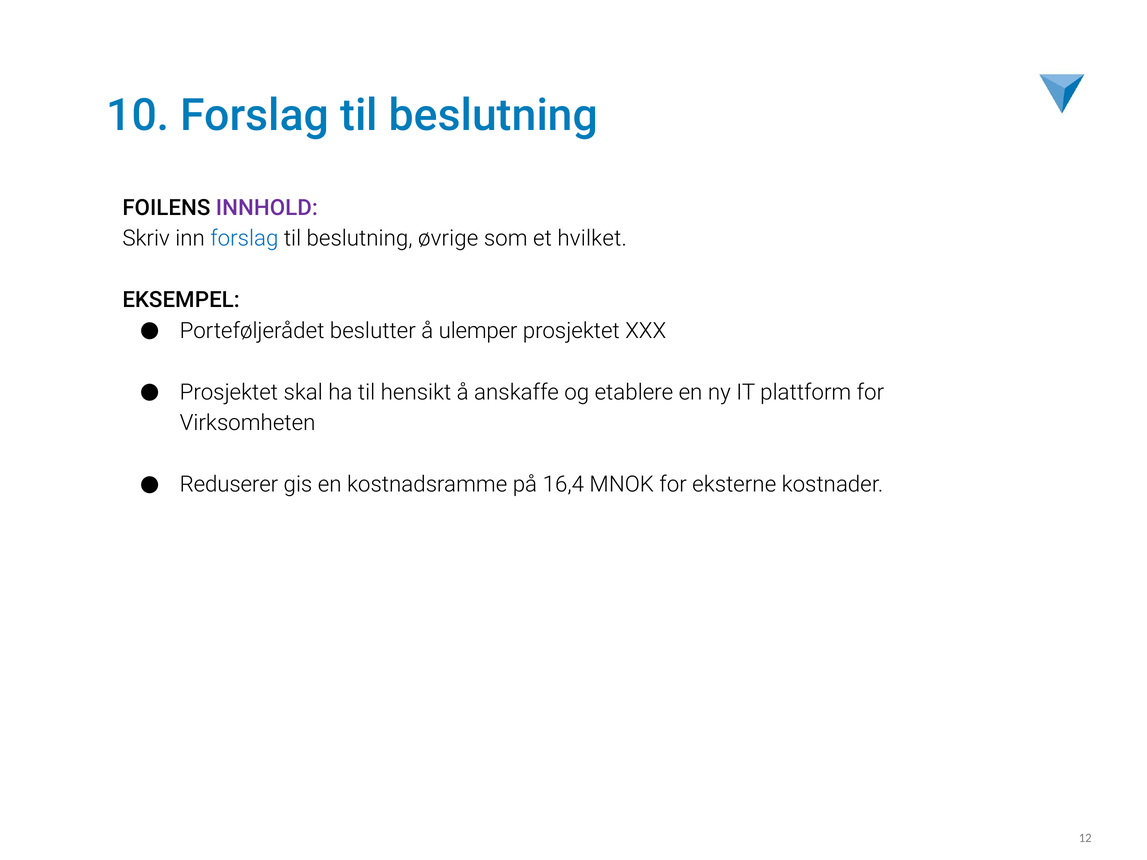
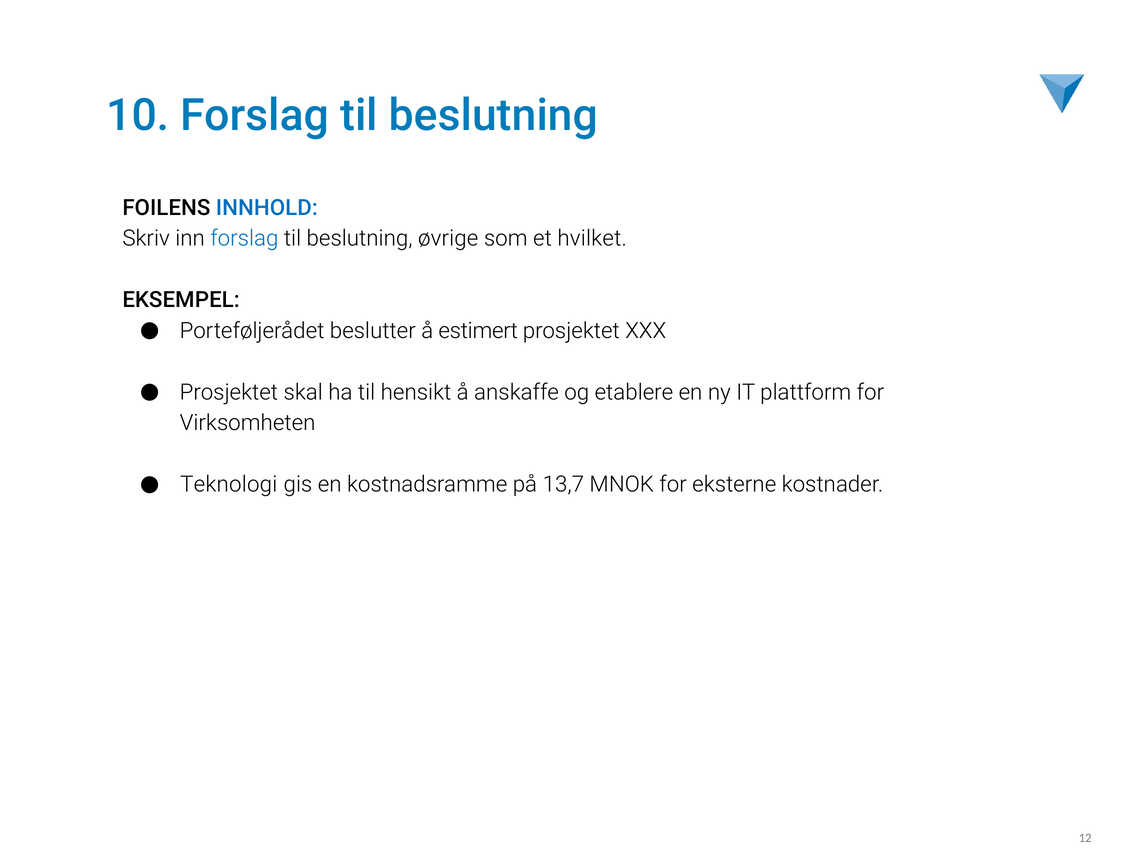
INNHOLD colour: purple -> blue
ulemper: ulemper -> estimert
Reduserer: Reduserer -> Teknologi
16,4: 16,4 -> 13,7
